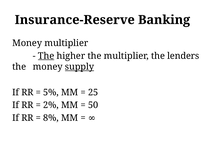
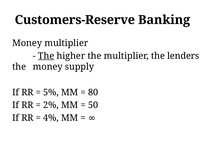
Insurance-Reserve: Insurance-Reserve -> Customers-Reserve
supply underline: present -> none
25: 25 -> 80
8%: 8% -> 4%
